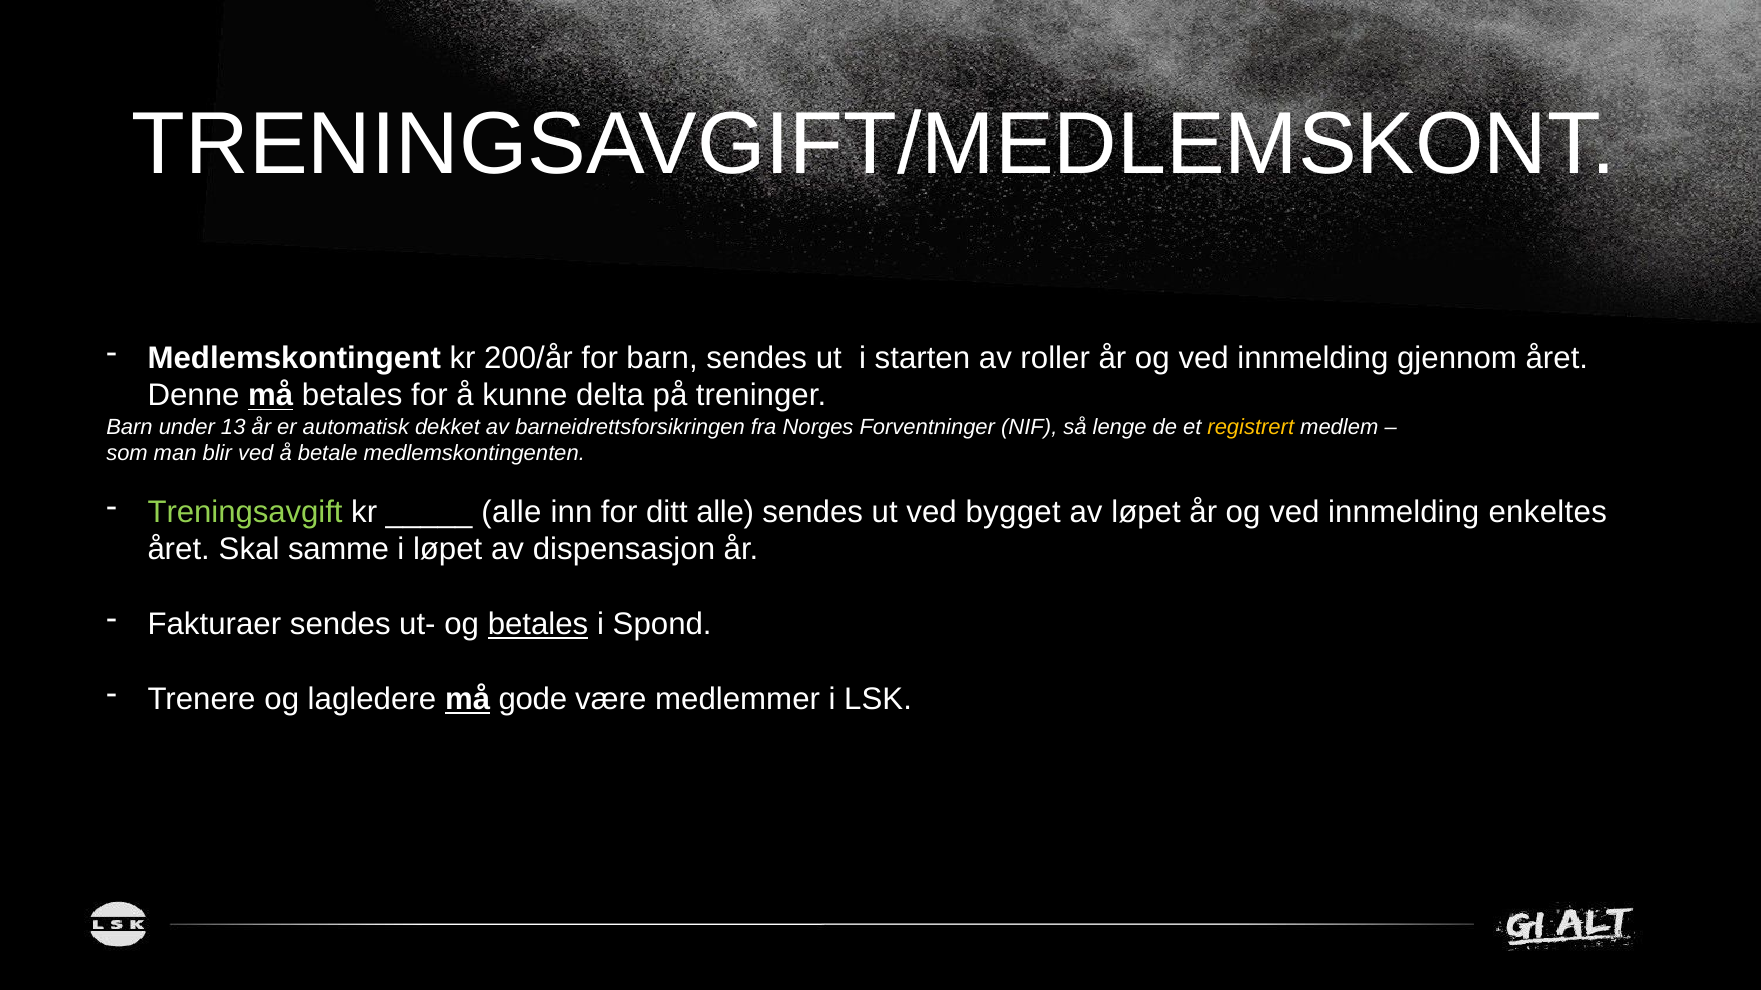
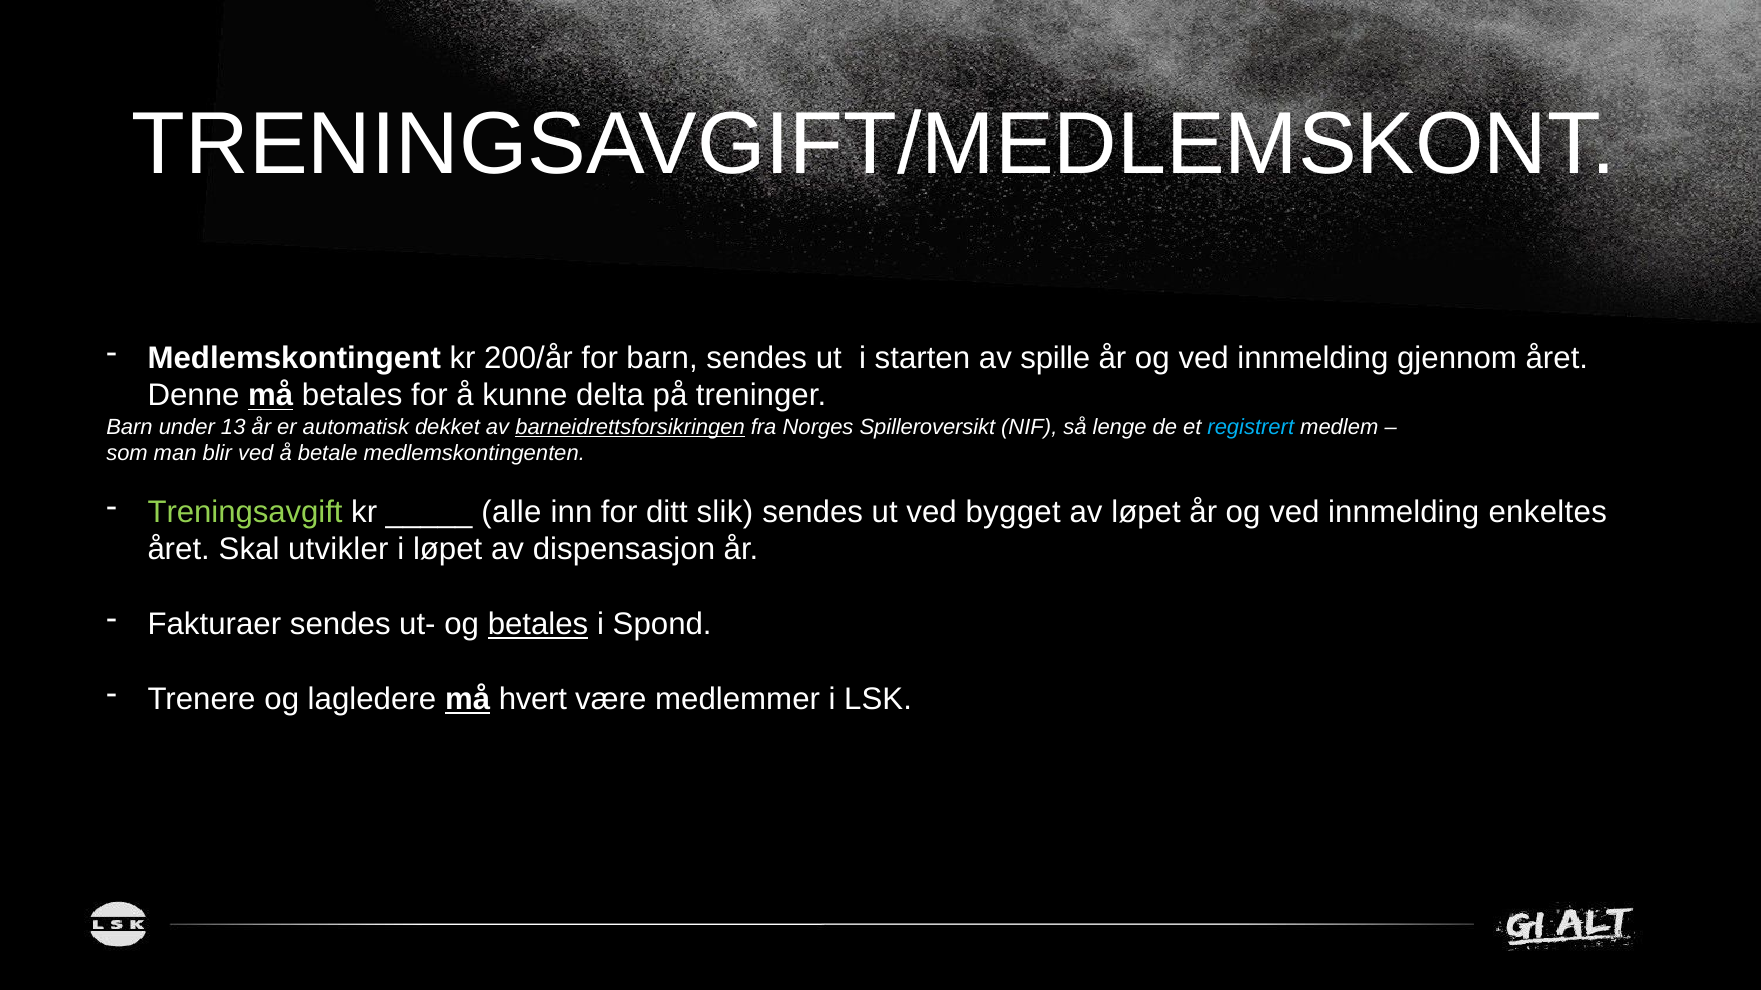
roller: roller -> spille
barneidrettsforsikringen underline: none -> present
Forventninger: Forventninger -> Spilleroversikt
registrert colour: yellow -> light blue
ditt alle: alle -> slik
samme: samme -> utvikler
gode: gode -> hvert
